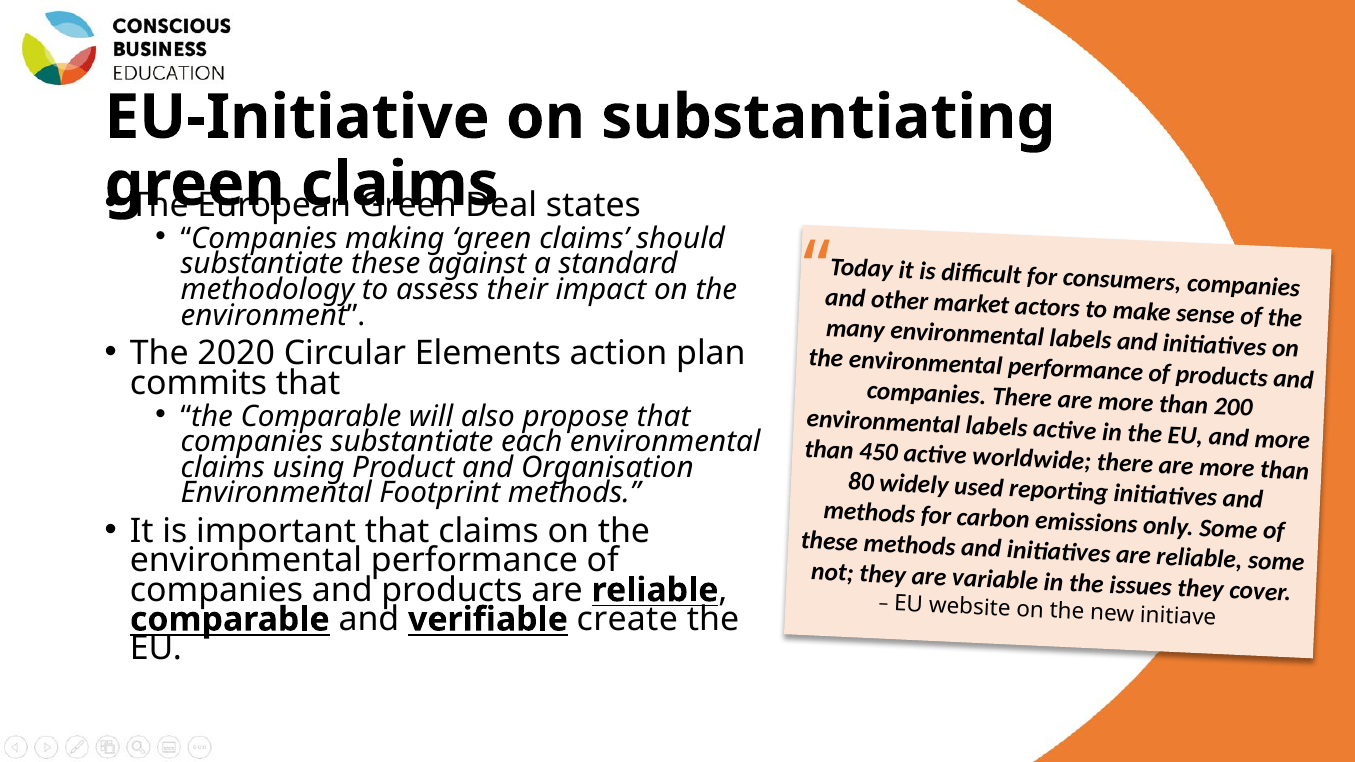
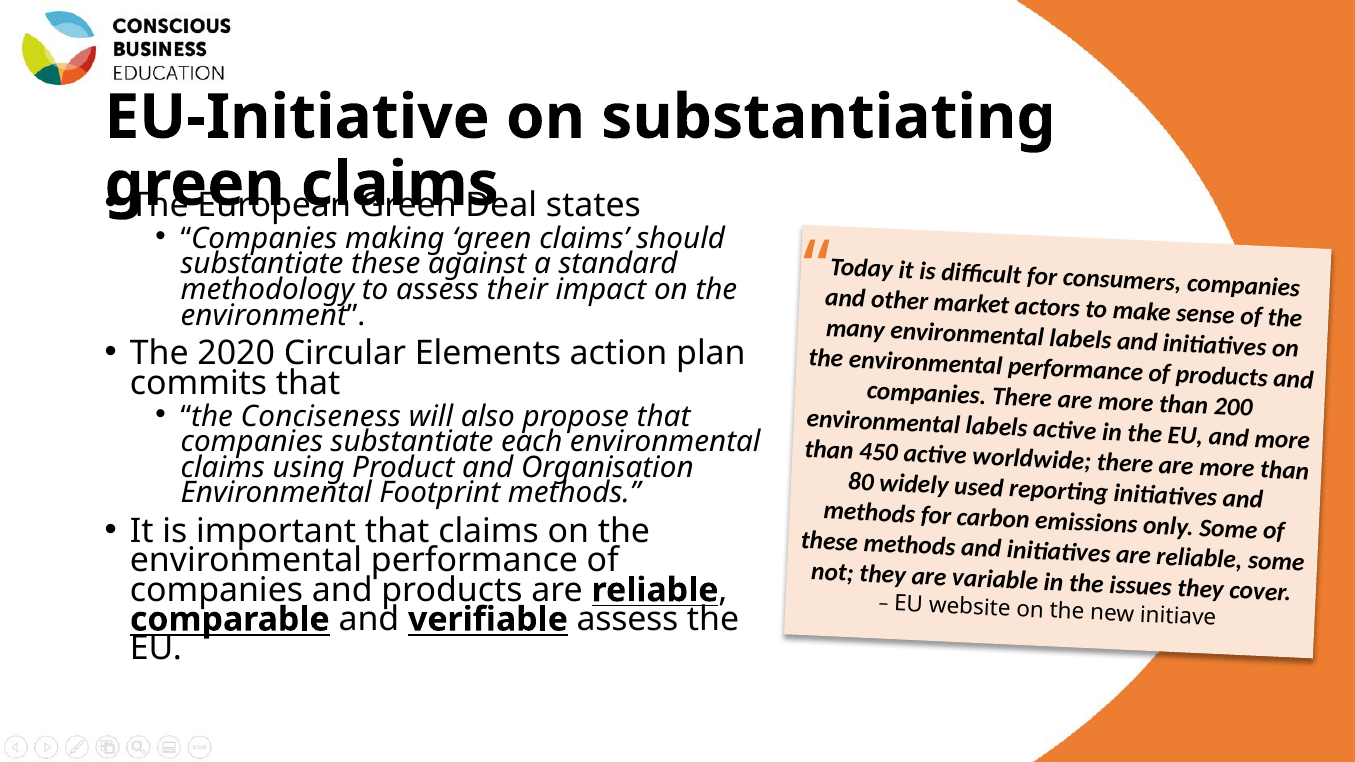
the Comparable: Comparable -> Conciseness
verifiable create: create -> assess
